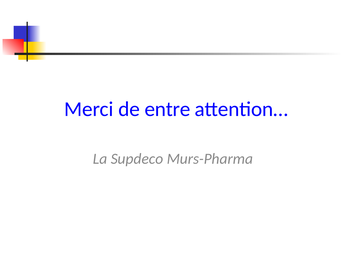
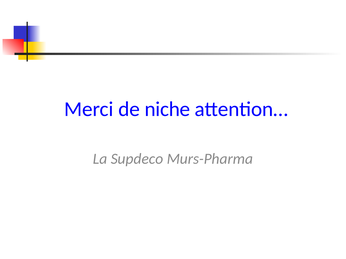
entre: entre -> niche
